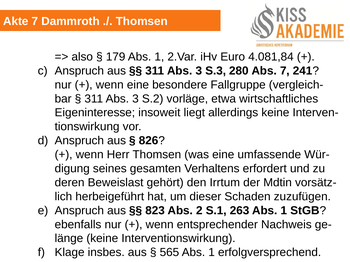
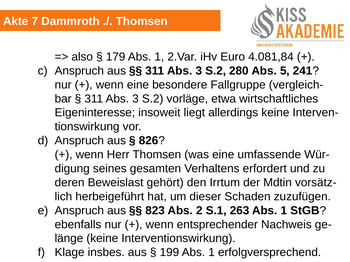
S.3 at (216, 71): S.3 -> S.2
Abs 7: 7 -> 5
565: 565 -> 199
